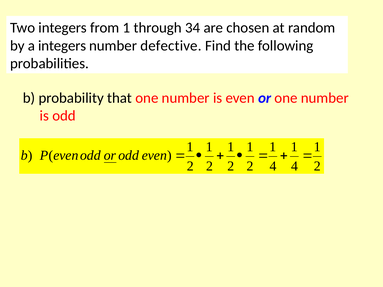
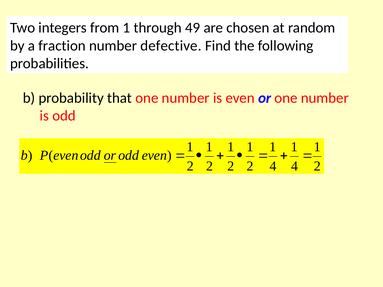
34: 34 -> 49
a integers: integers -> fraction
